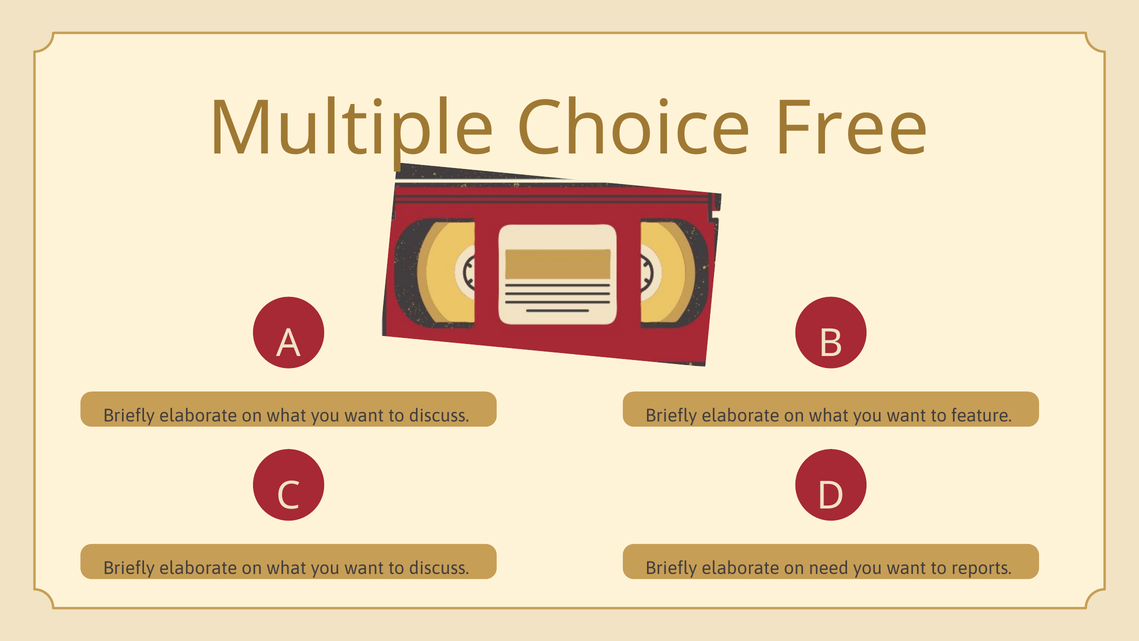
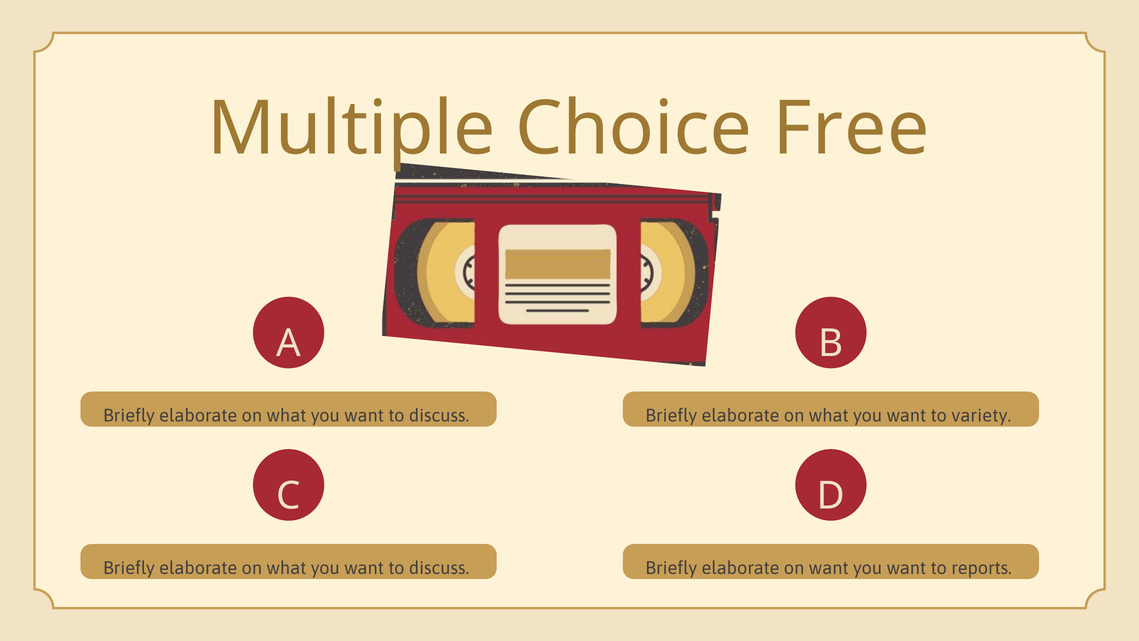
feature: feature -> variety
on need: need -> want
